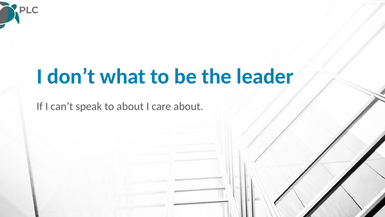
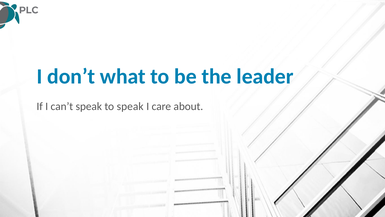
to about: about -> speak
